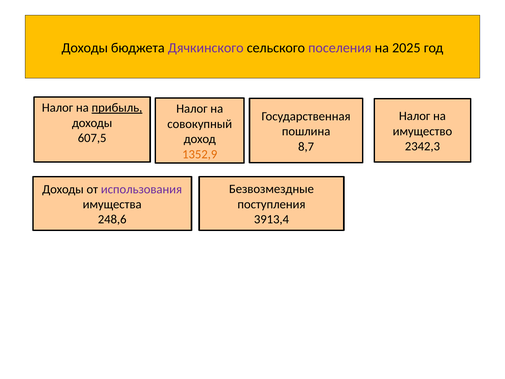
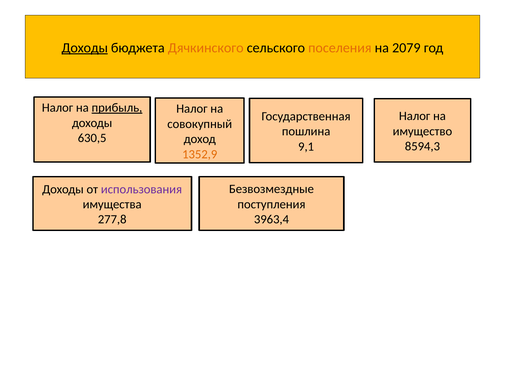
Доходы at (85, 48) underline: none -> present
Дячкинского colour: purple -> orange
поселения colour: purple -> orange
2025: 2025 -> 2079
607,5: 607,5 -> 630,5
2342,3: 2342,3 -> 8594,3
8,7: 8,7 -> 9,1
3913,4: 3913,4 -> 3963,4
248,6: 248,6 -> 277,8
